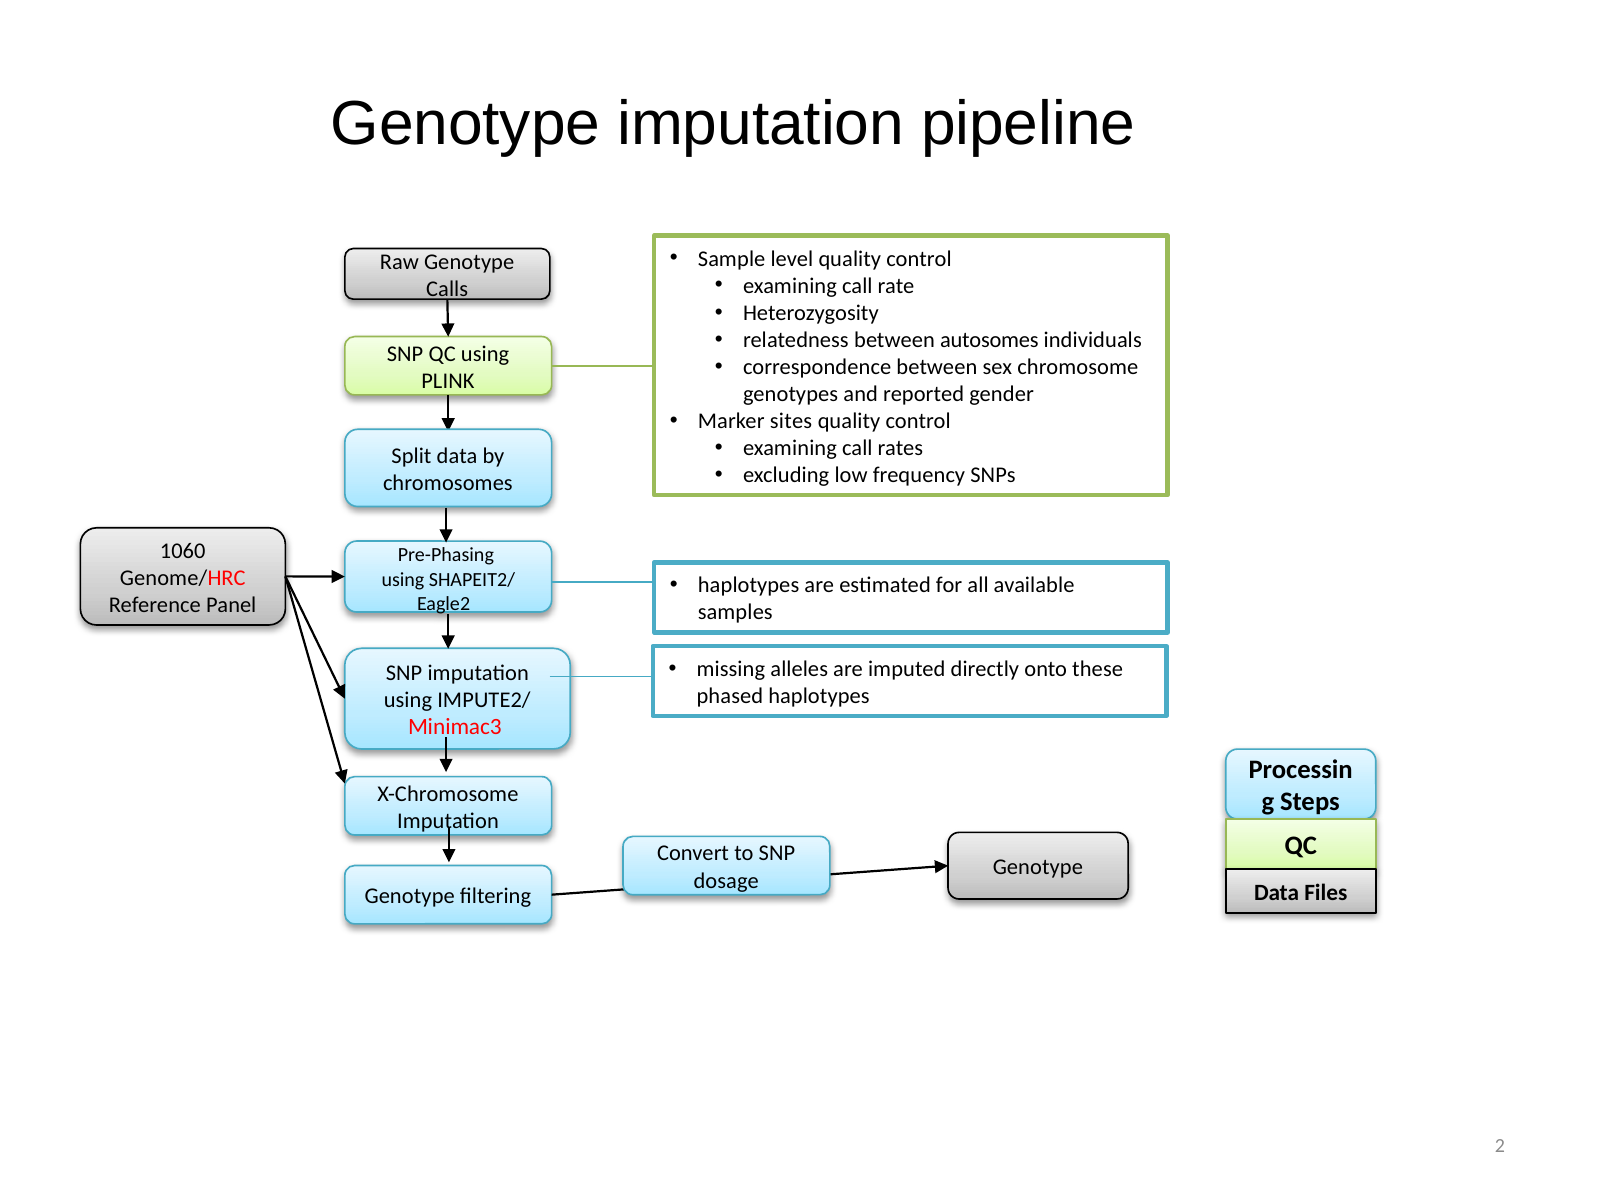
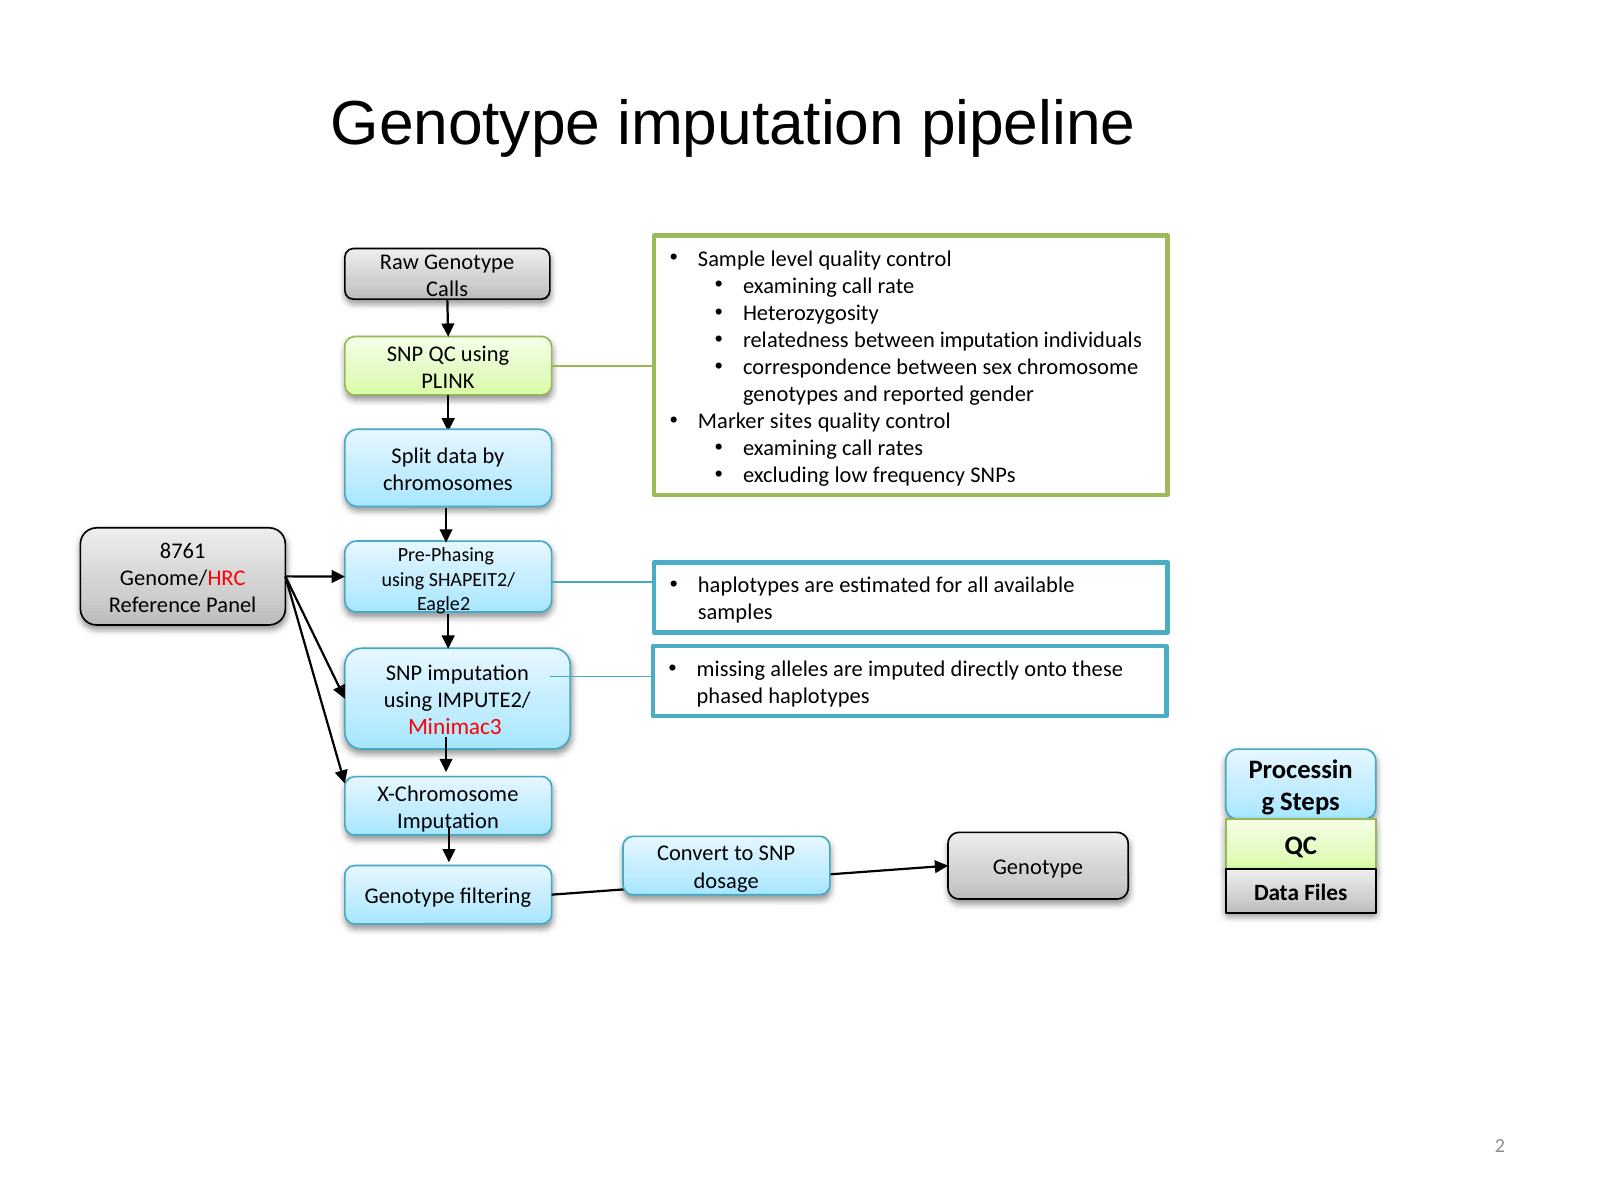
between autosomes: autosomes -> imputation
1060: 1060 -> 8761
